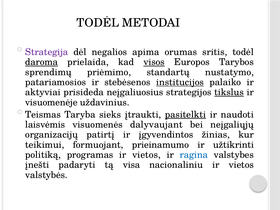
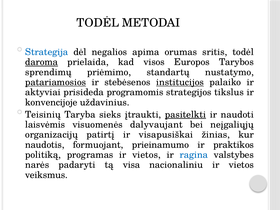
Strategija colour: purple -> blue
visos underline: present -> none
patariamosios underline: none -> present
neįgaliuosius: neįgaliuosius -> programomis
tikslus underline: present -> none
visuomenėje: visuomenėje -> konvencijoje
Teismas: Teismas -> Teisinių
įgyvendintos: įgyvendintos -> visapusiškai
teikimui: teikimui -> naudotis
užtikrinti: užtikrinti -> praktikos
įnešti: įnešti -> narės
valstybės: valstybės -> veiksmus
